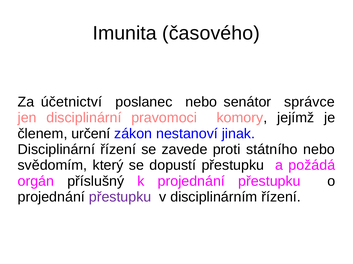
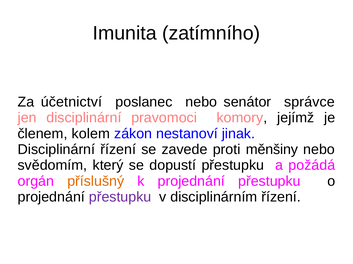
časového: časového -> zatímního
určení: určení -> kolem
státního: státního -> měnšiny
příslušný colour: black -> orange
